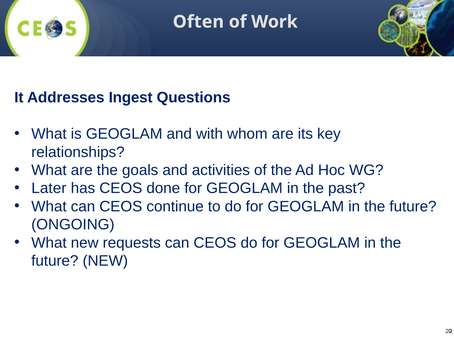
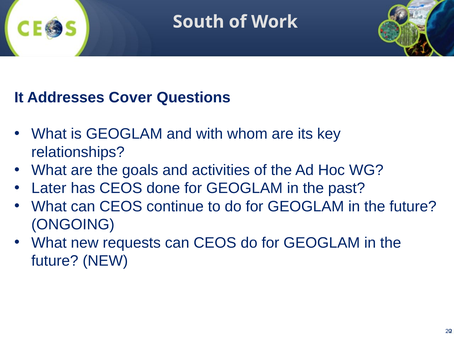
Often: Often -> South
Ingest: Ingest -> Cover
